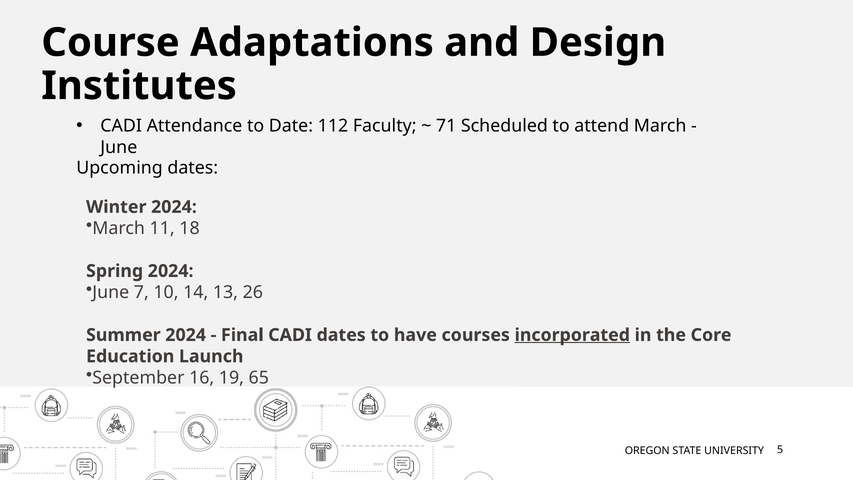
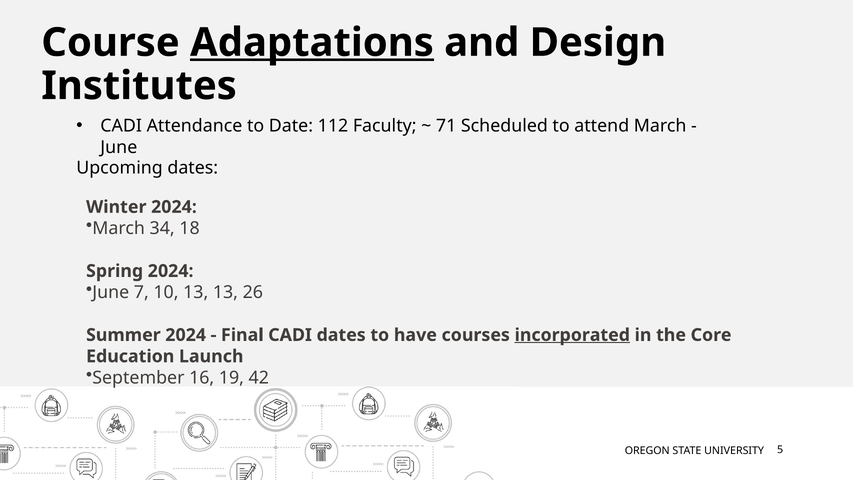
Adaptations underline: none -> present
11: 11 -> 34
10 14: 14 -> 13
65: 65 -> 42
